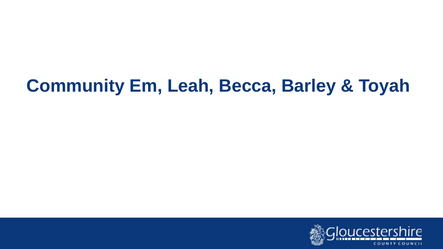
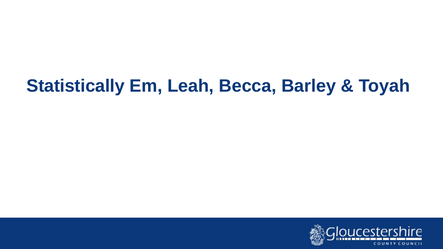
Community: Community -> Statistically
